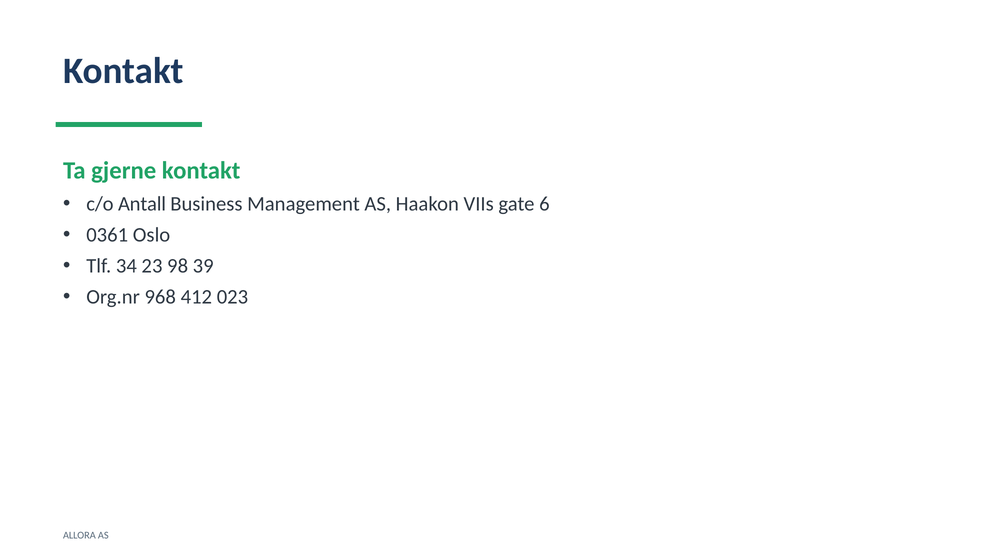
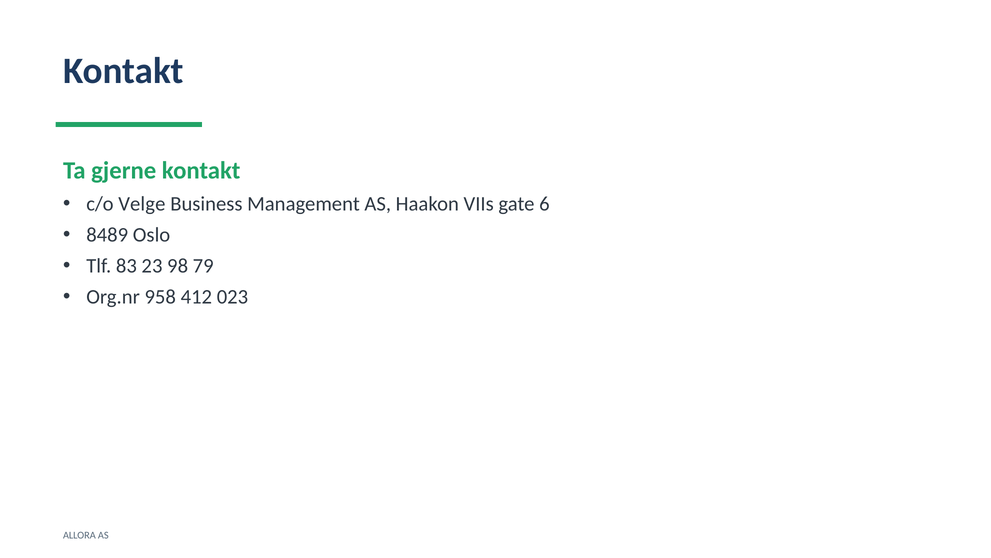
Antall: Antall -> Velge
0361: 0361 -> 8489
34: 34 -> 83
39: 39 -> 79
968: 968 -> 958
